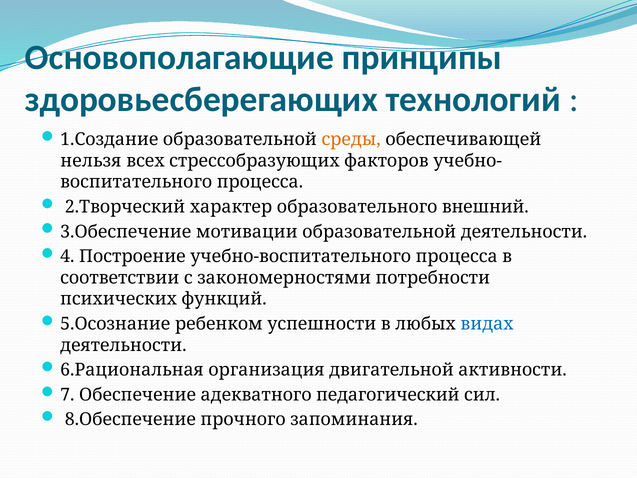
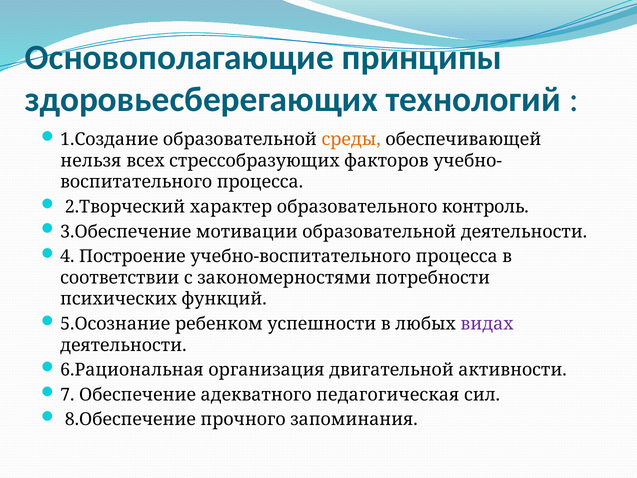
внешний: внешний -> контроль
видах colour: blue -> purple
педагогический: педагогический -> педагогическая
